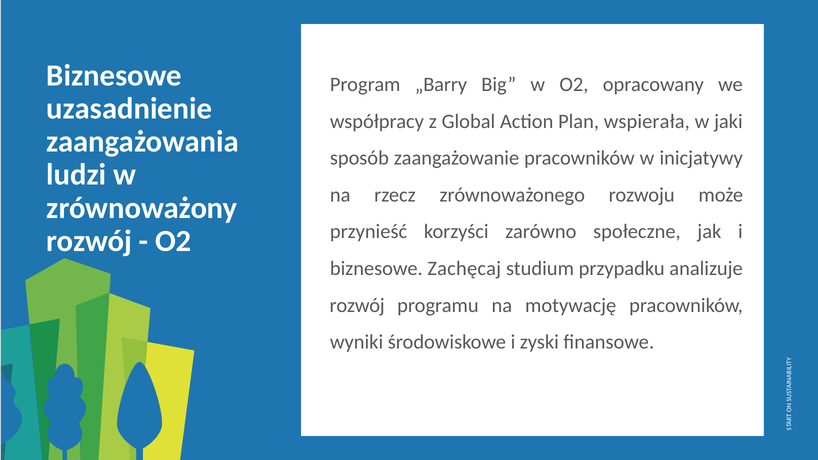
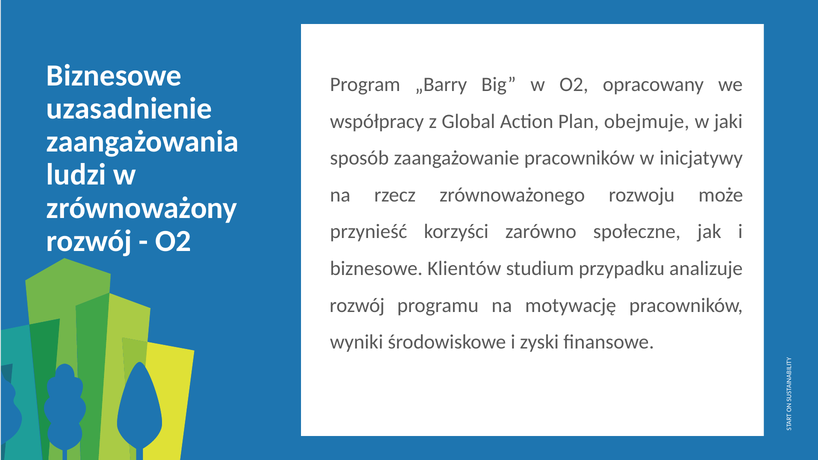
wspierała: wspierała -> obejmuje
Zachęcaj: Zachęcaj -> Klientów
